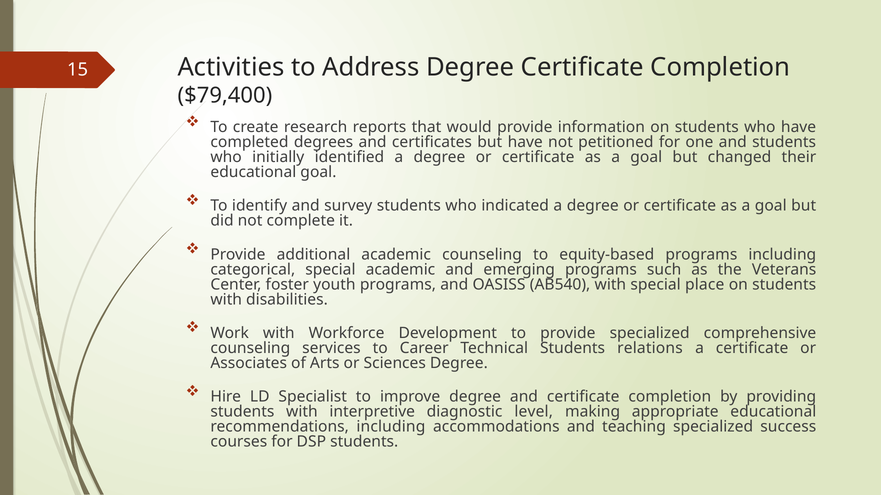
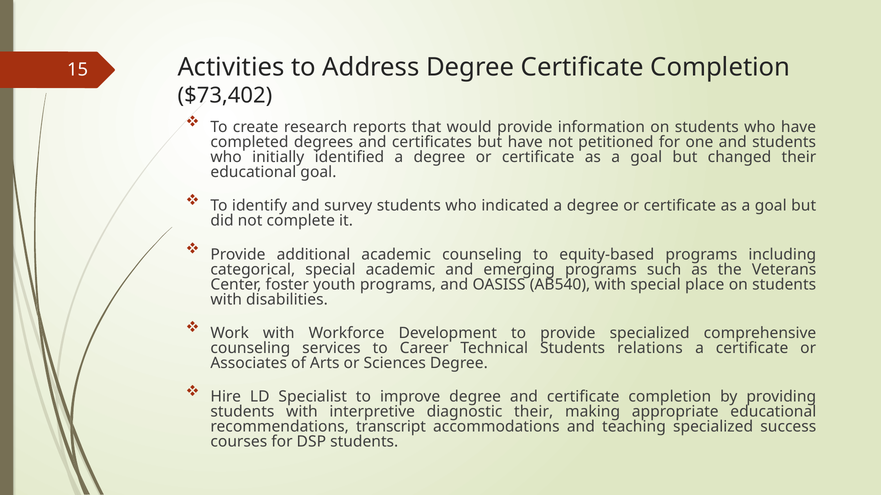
$79,400: $79,400 -> $73,402
diagnostic level: level -> their
recommendations including: including -> transcript
